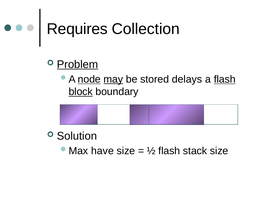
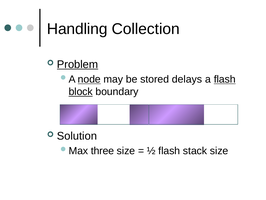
Requires: Requires -> Handling
may underline: present -> none
have: have -> three
